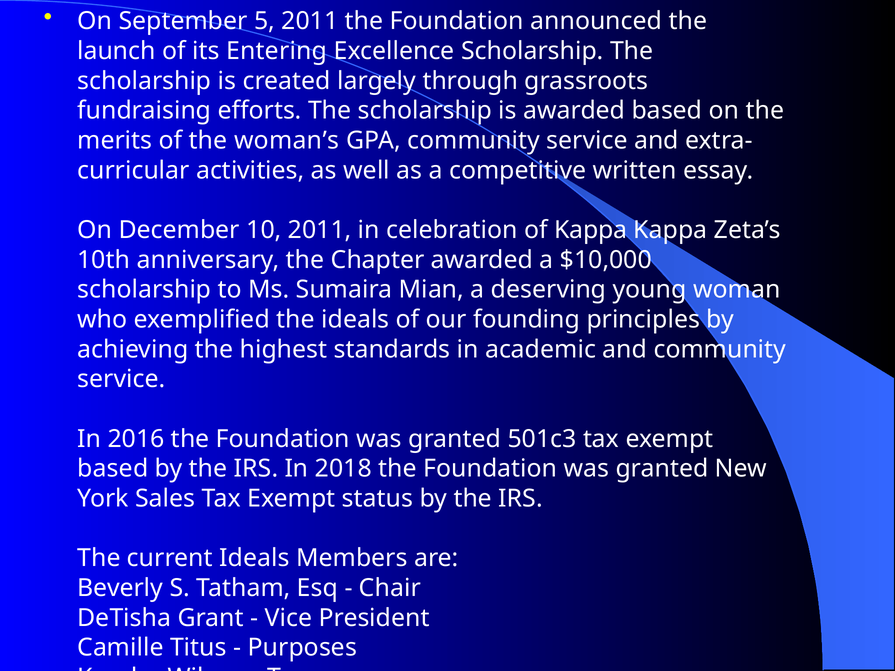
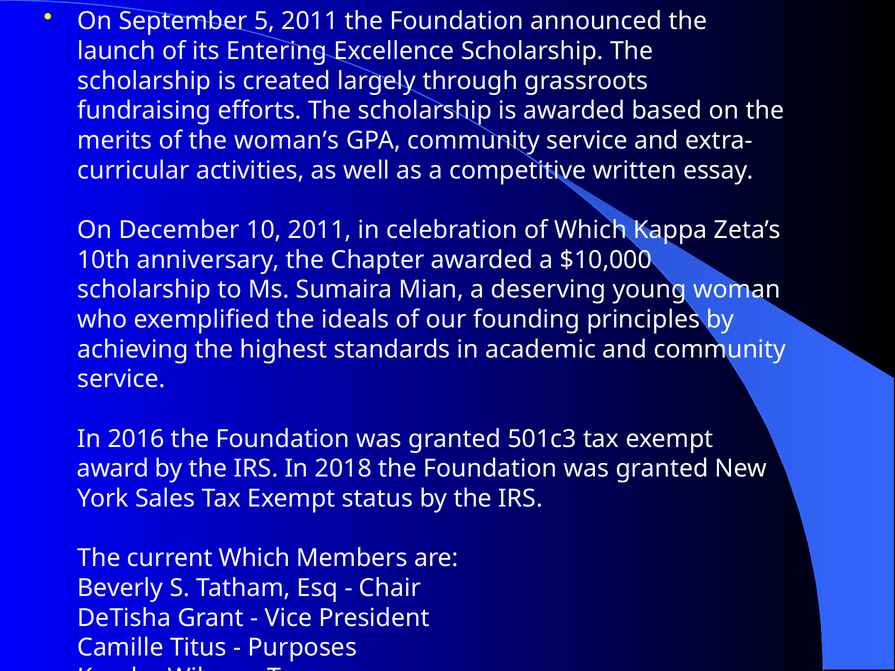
of Kappa: Kappa -> Which
based at (113, 469): based -> award
current Ideals: Ideals -> Which
